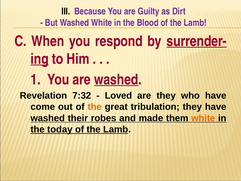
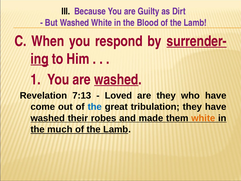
7:32: 7:32 -> 7:13
the at (95, 107) colour: orange -> blue
today: today -> much
